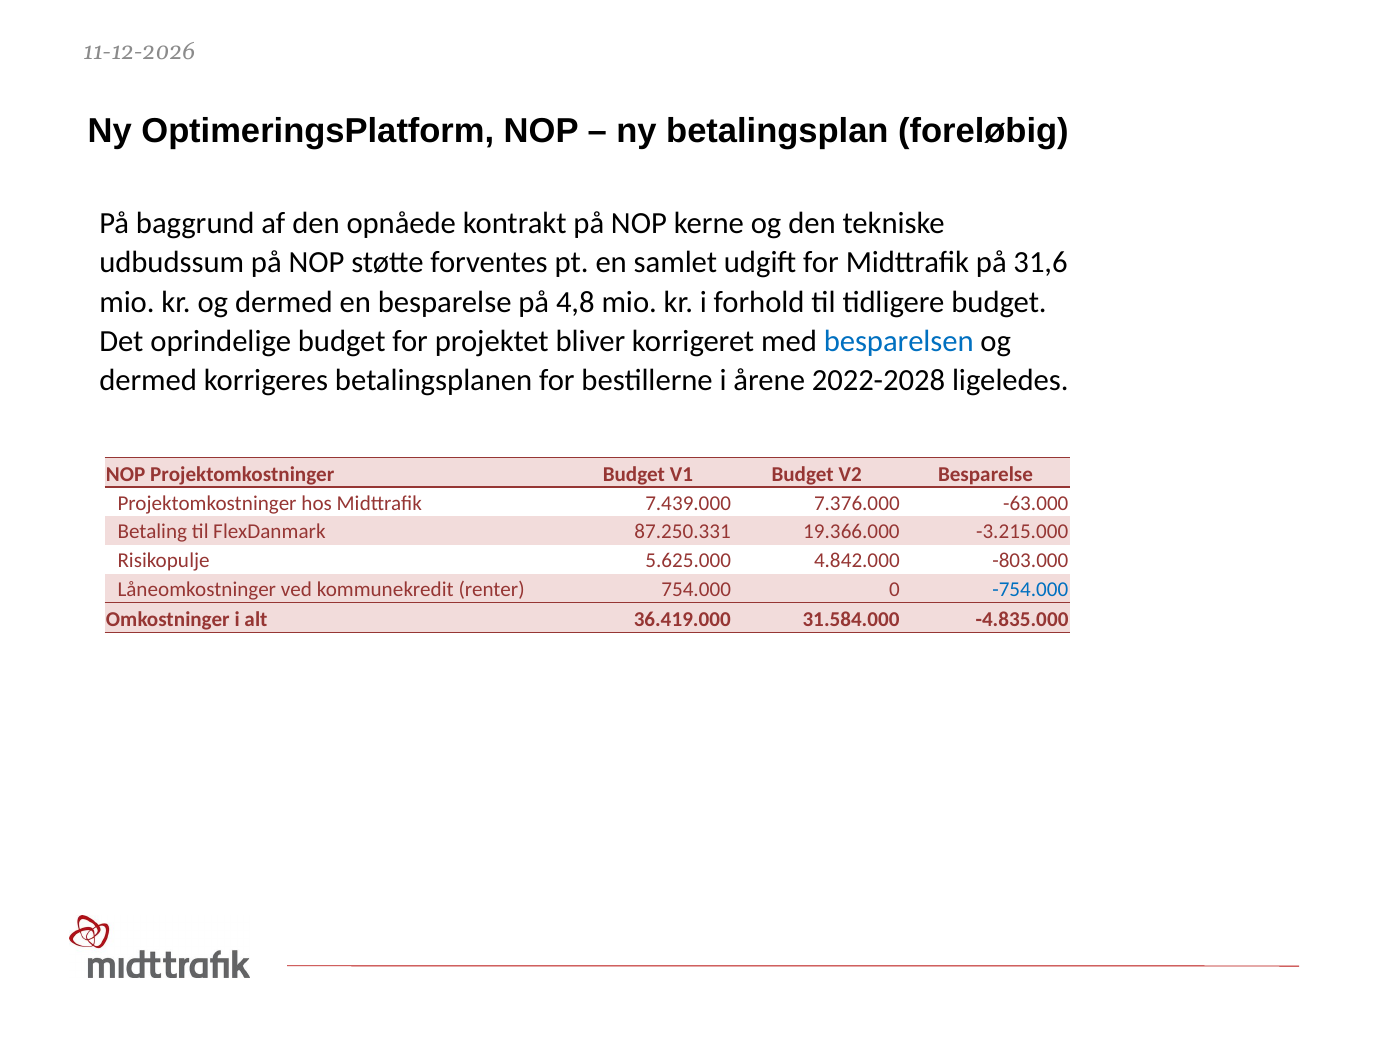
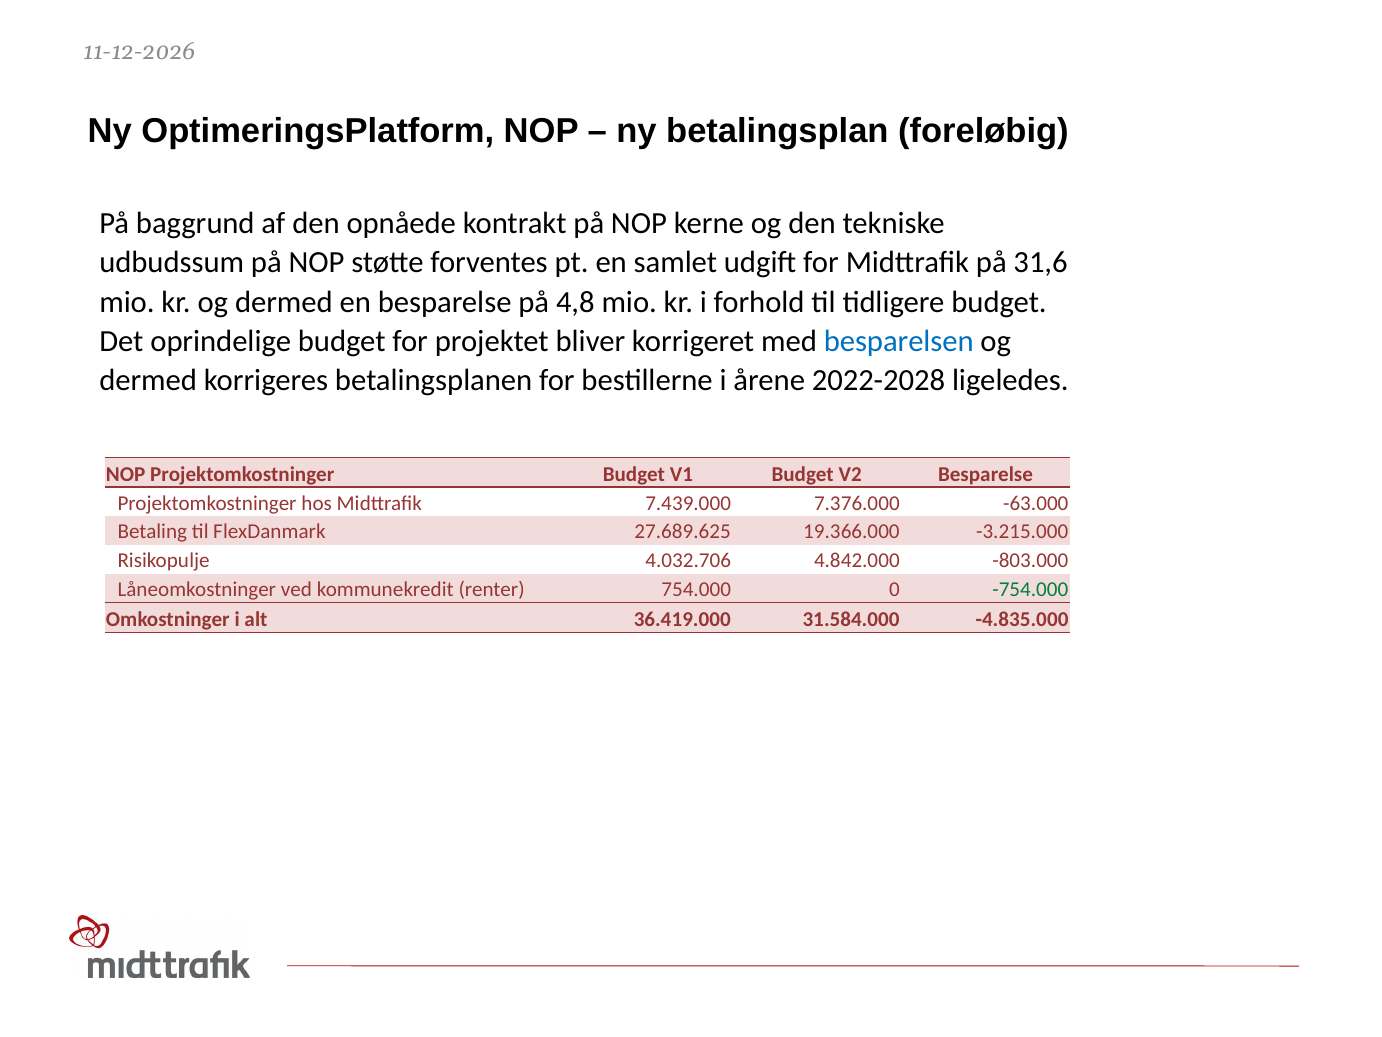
87.250.331: 87.250.331 -> 27.689.625
5.625.000: 5.625.000 -> 4.032.706
-754.000 colour: blue -> green
